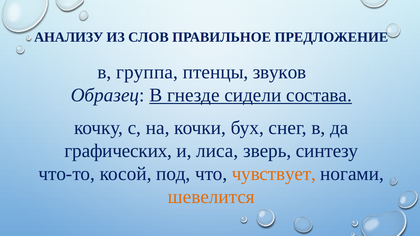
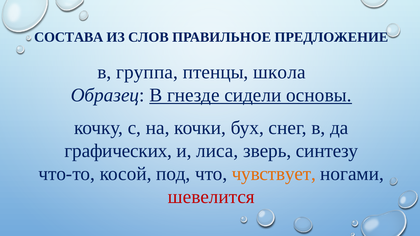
АНАЛИЗУ: АНАЛИЗУ -> СОСТАВА
звуков: звуков -> школа
состава: состава -> основы
шевелится colour: orange -> red
